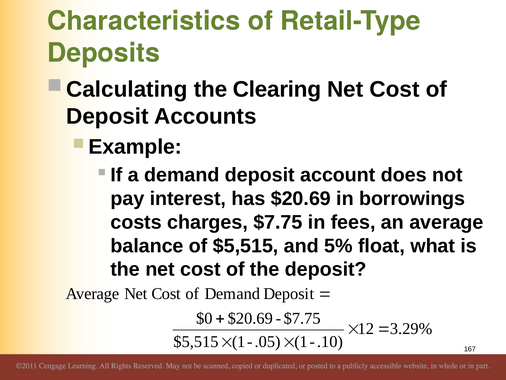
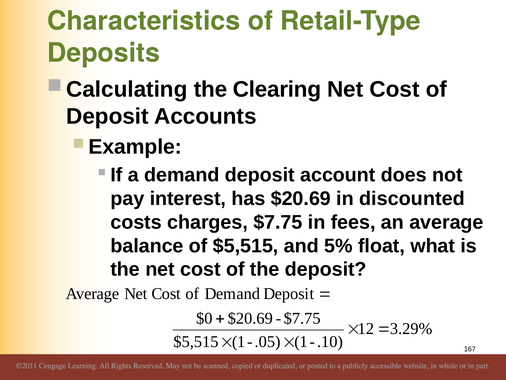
borrowings: borrowings -> discounted
